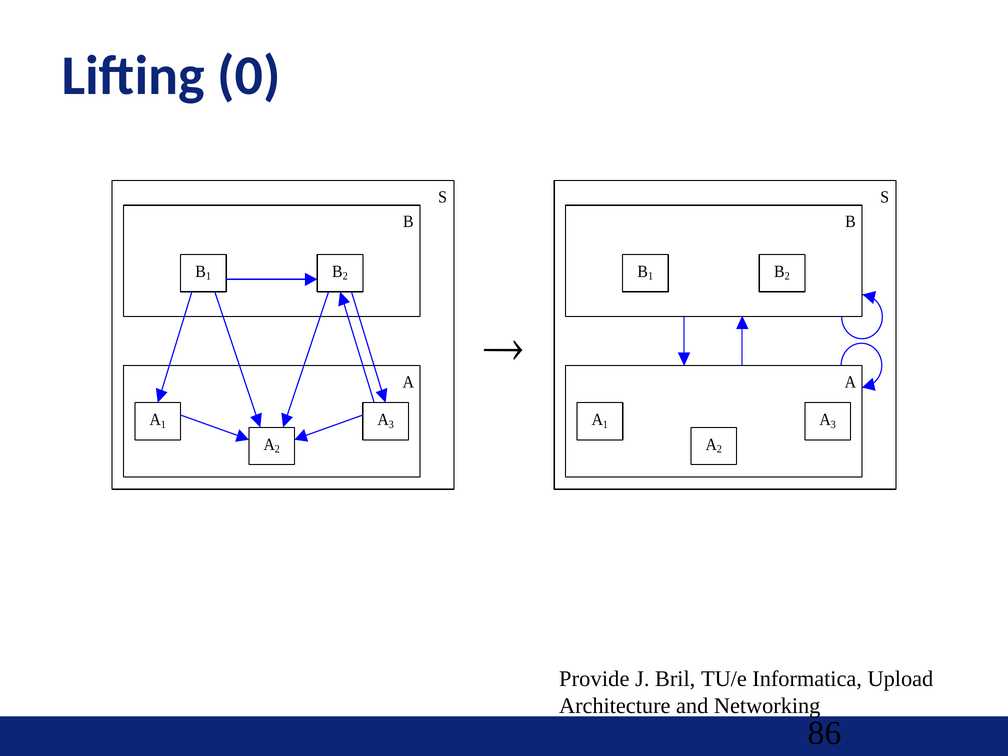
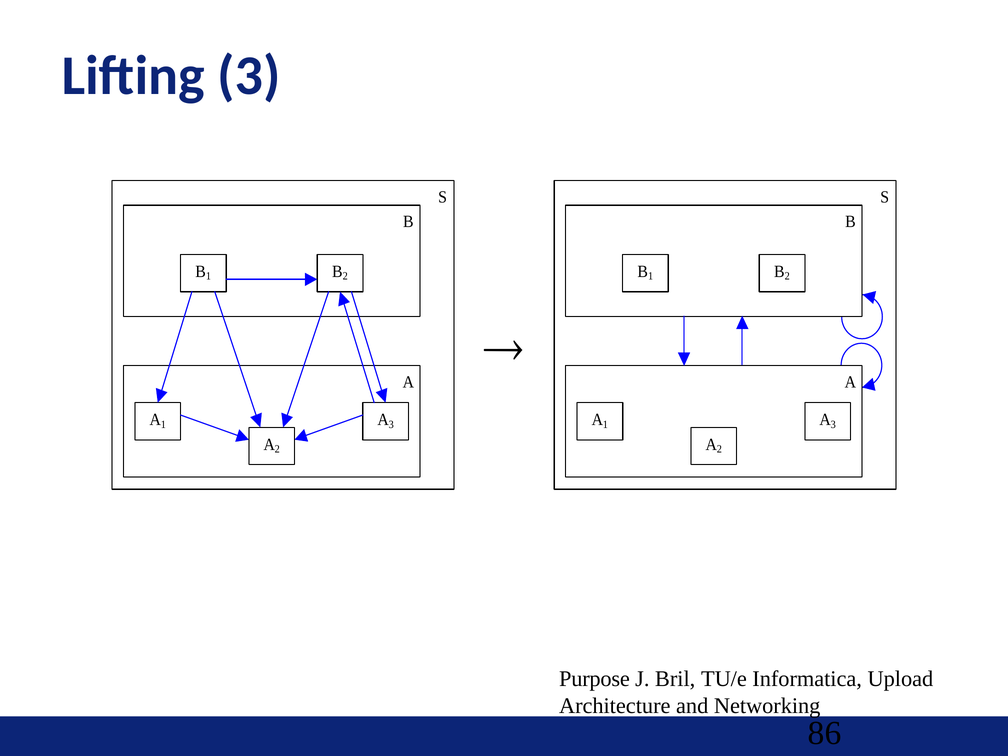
Lifting 0: 0 -> 3
Provide: Provide -> Purpose
